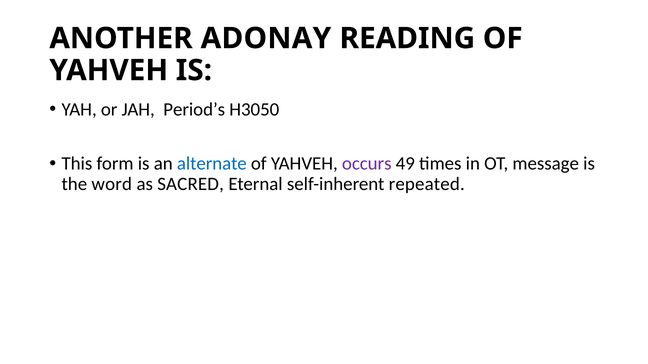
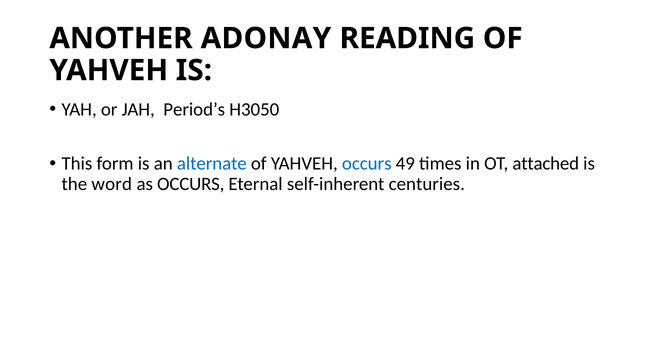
occurs at (367, 164) colour: purple -> blue
message: message -> attached
as SACRED: SACRED -> OCCURS
repeated: repeated -> centuries
